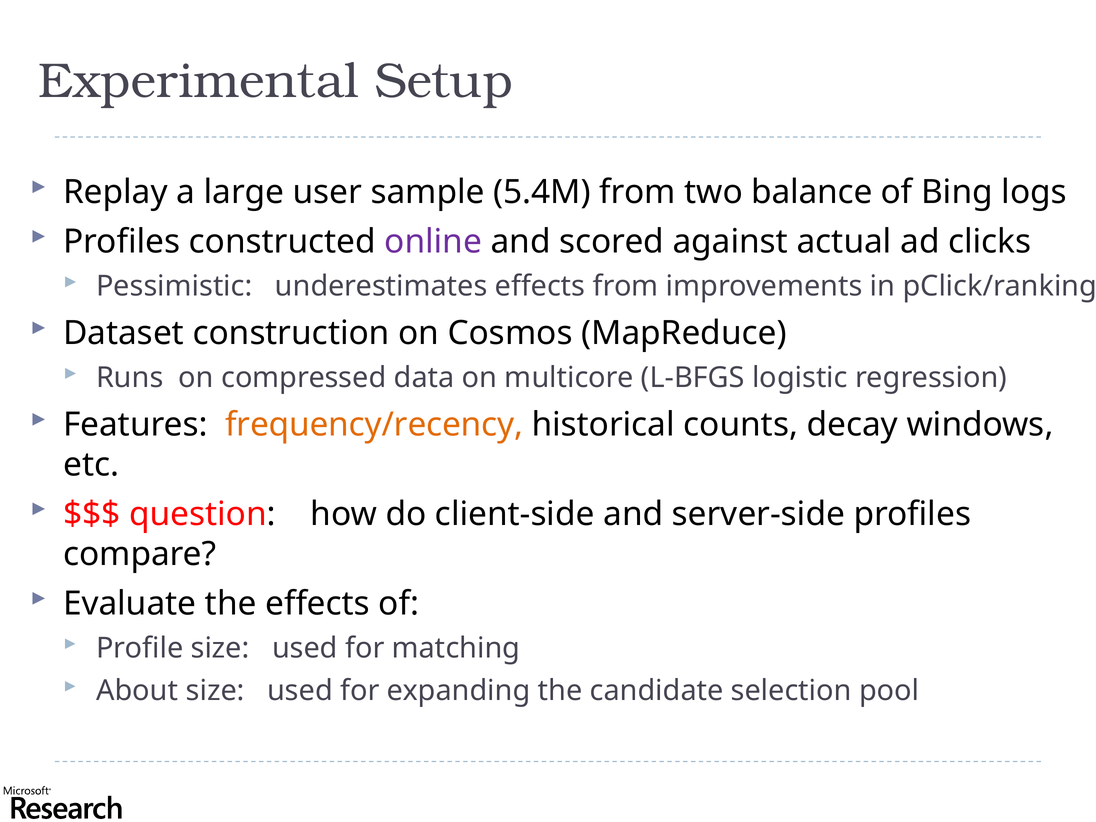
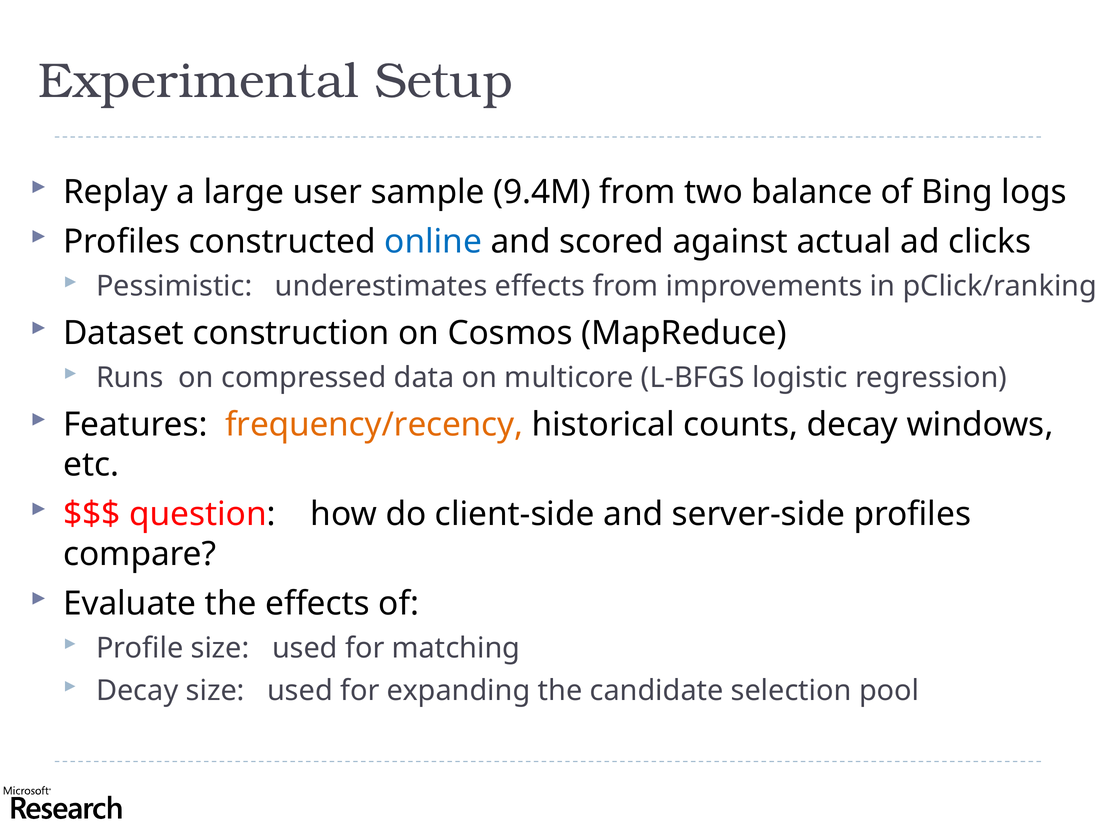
5.4M: 5.4M -> 9.4M
online colour: purple -> blue
About at (137, 691): About -> Decay
